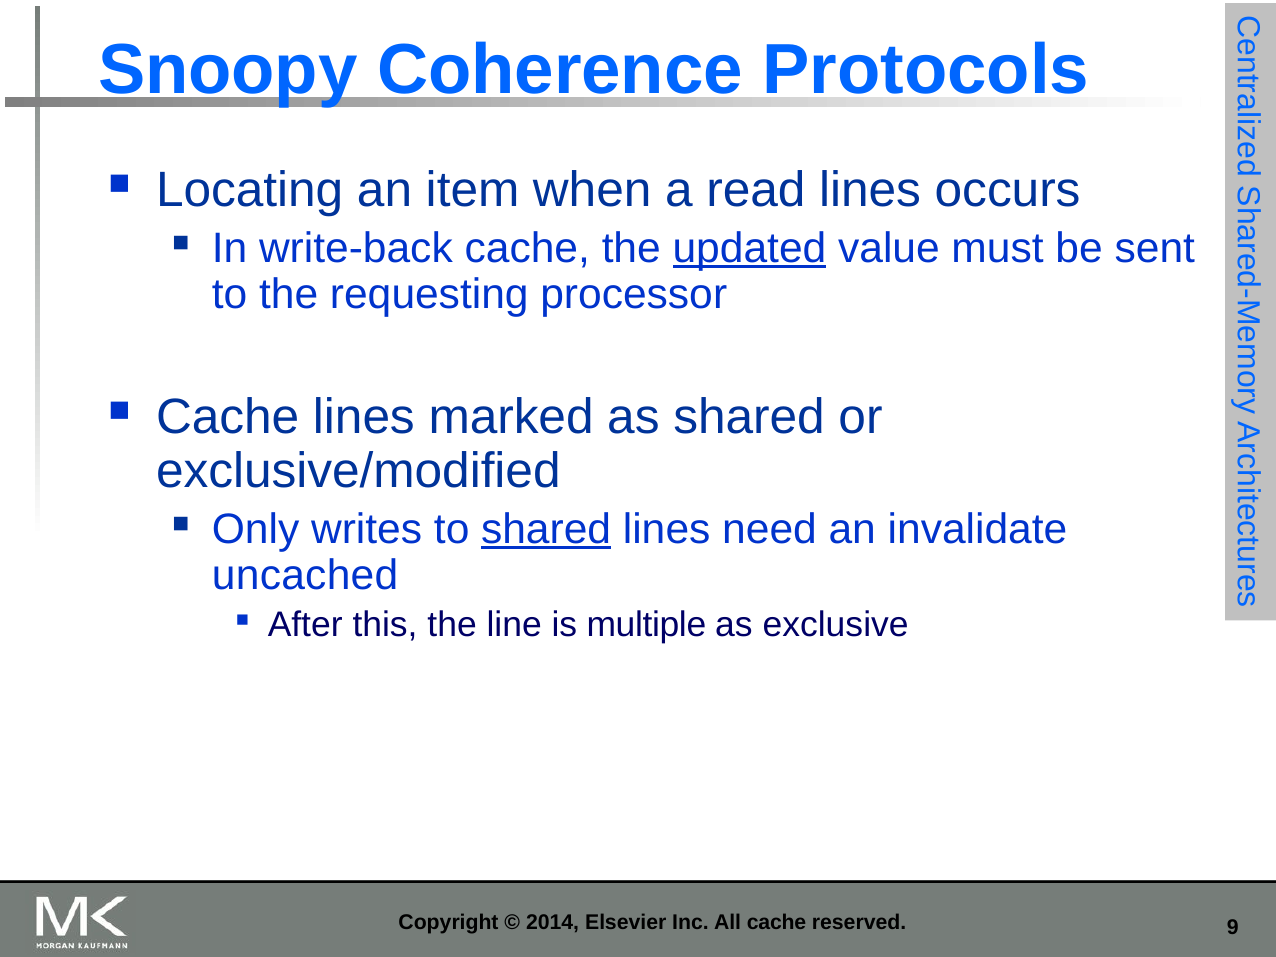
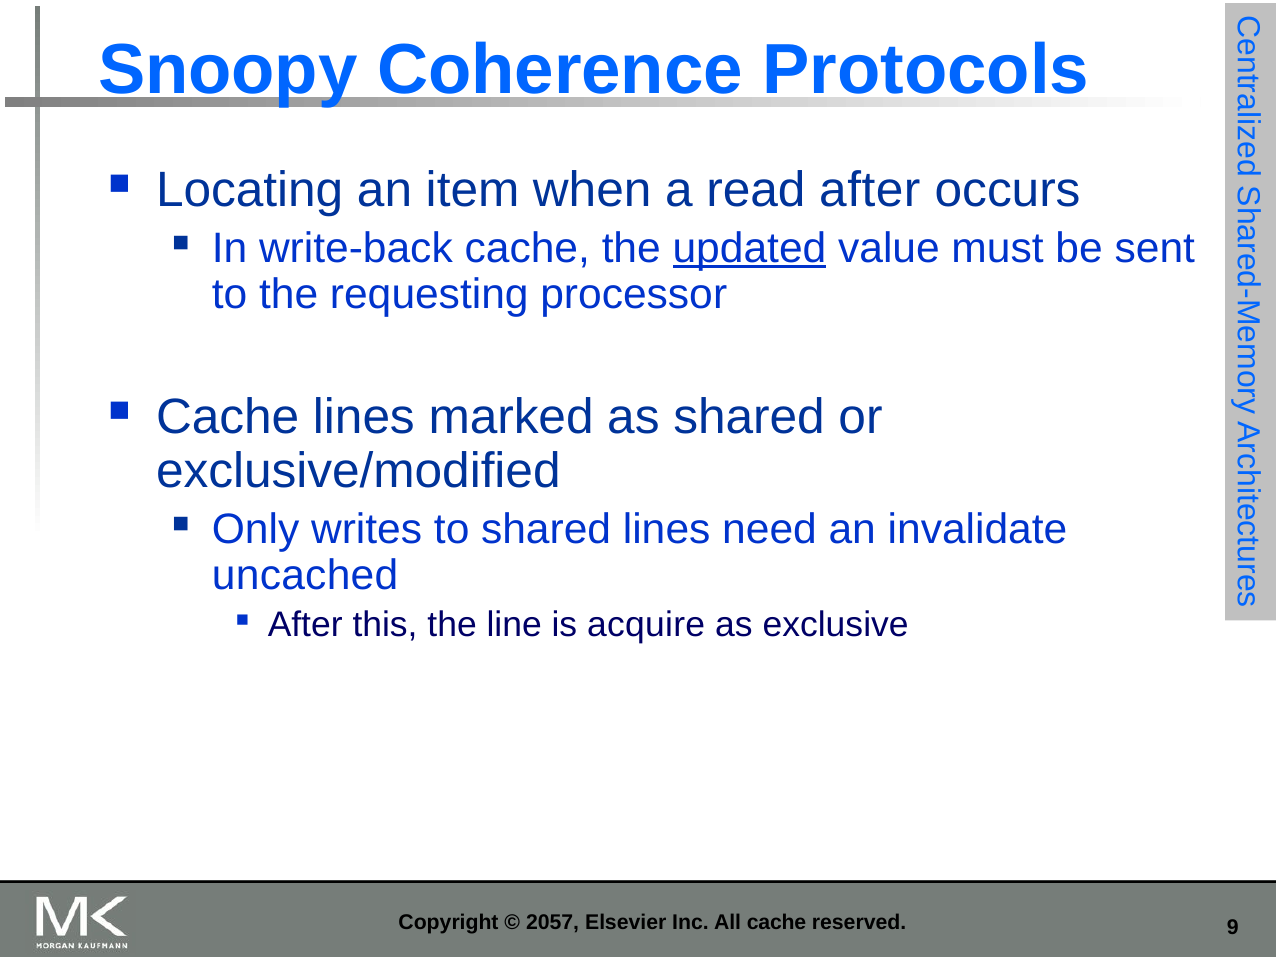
read lines: lines -> after
shared at (546, 529) underline: present -> none
multiple: multiple -> acquire
2014: 2014 -> 2057
